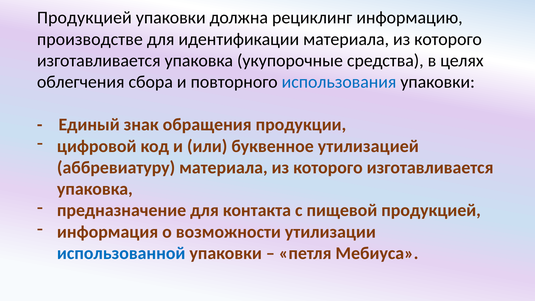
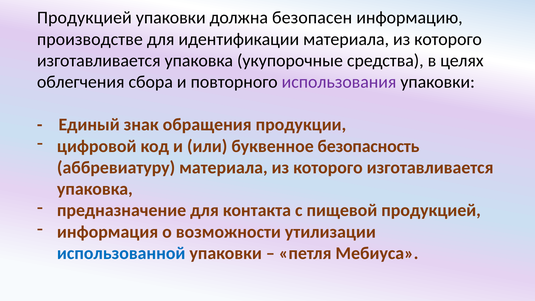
рециклинг: рециклинг -> безопасен
использования colour: blue -> purple
утилизацией: утилизацией -> безопасность
